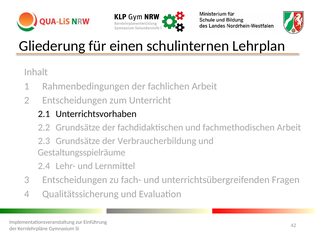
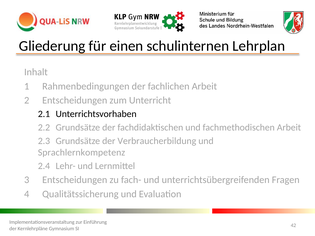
Gestaltungsspielräume: Gestaltungsspielräume -> Sprachlernkompetenz
